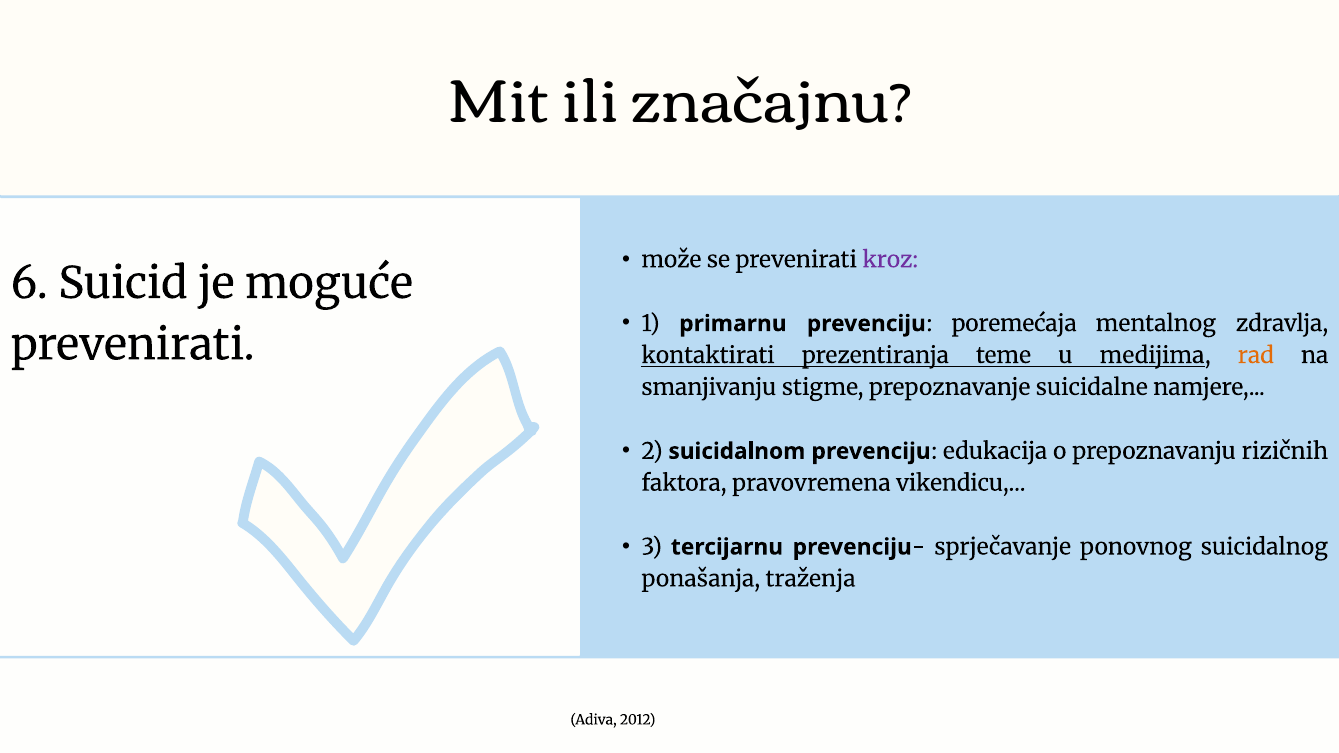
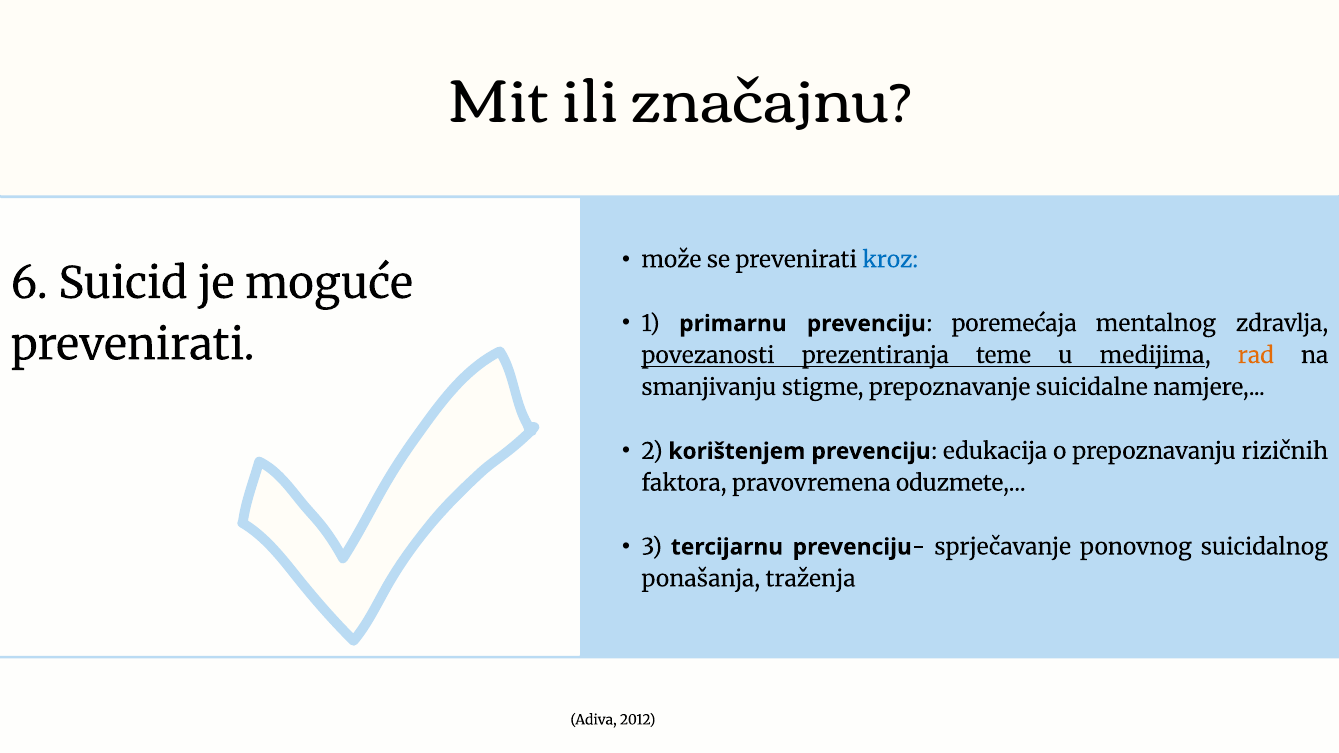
kroz colour: purple -> blue
kontaktirati: kontaktirati -> povezanosti
suicidalnom: suicidalnom -> korištenjem
vikendicu: vikendicu -> oduzmete
